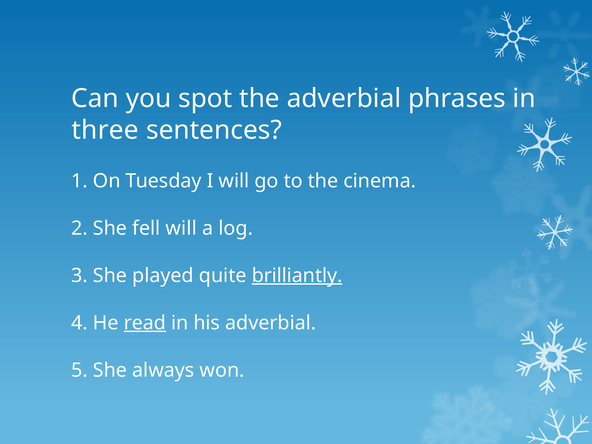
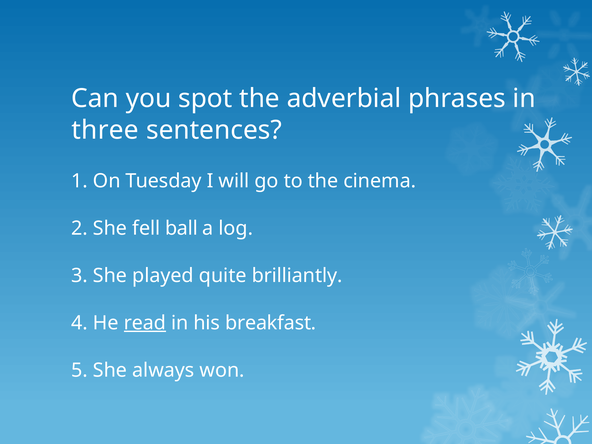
fell will: will -> ball
brilliantly underline: present -> none
his adverbial: adverbial -> breakfast
